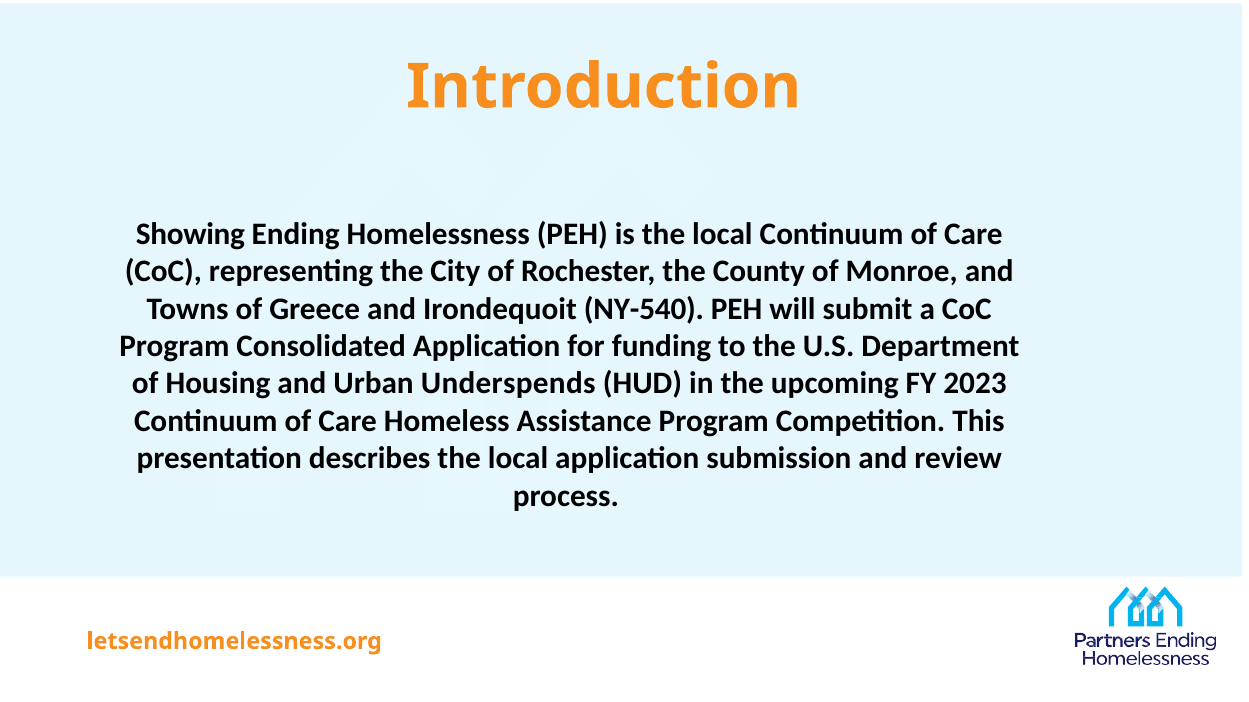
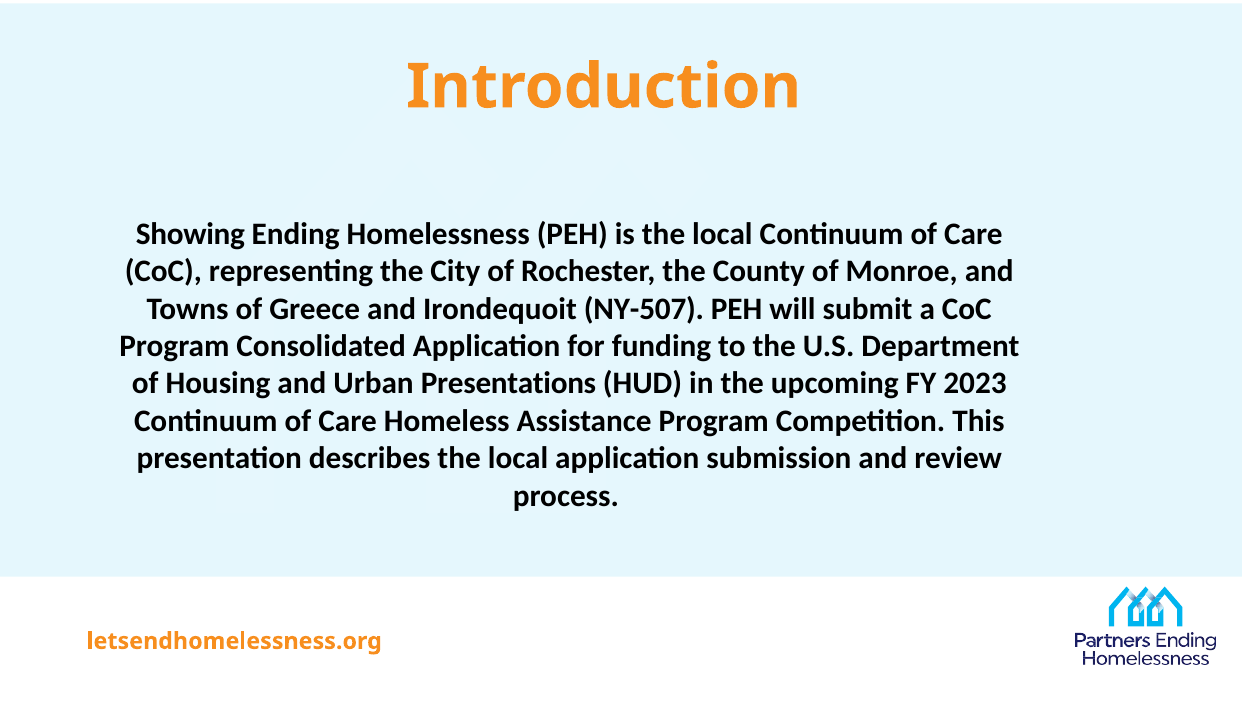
NY-540: NY-540 -> NY-507
Underspends: Underspends -> Presentations
